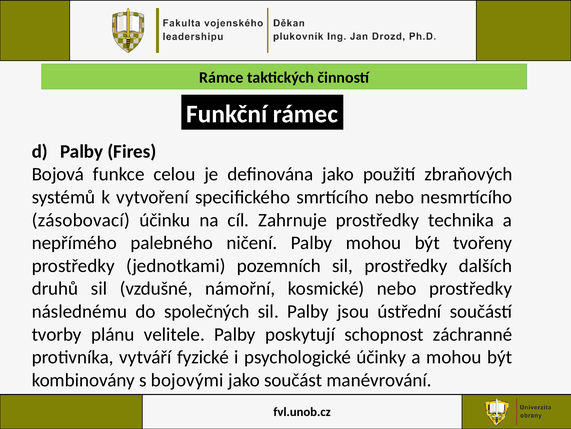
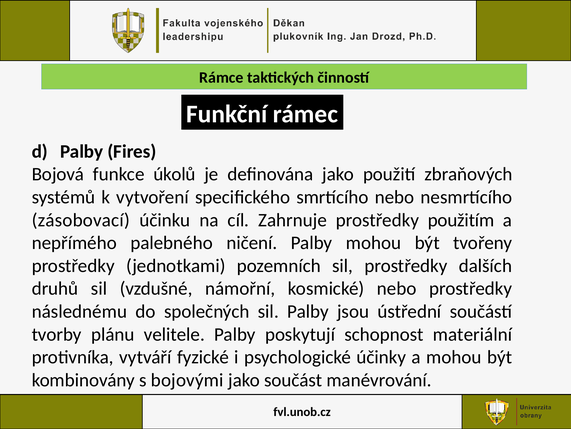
celou: celou -> úkolů
technika: technika -> použitím
záchranné: záchranné -> materiální
